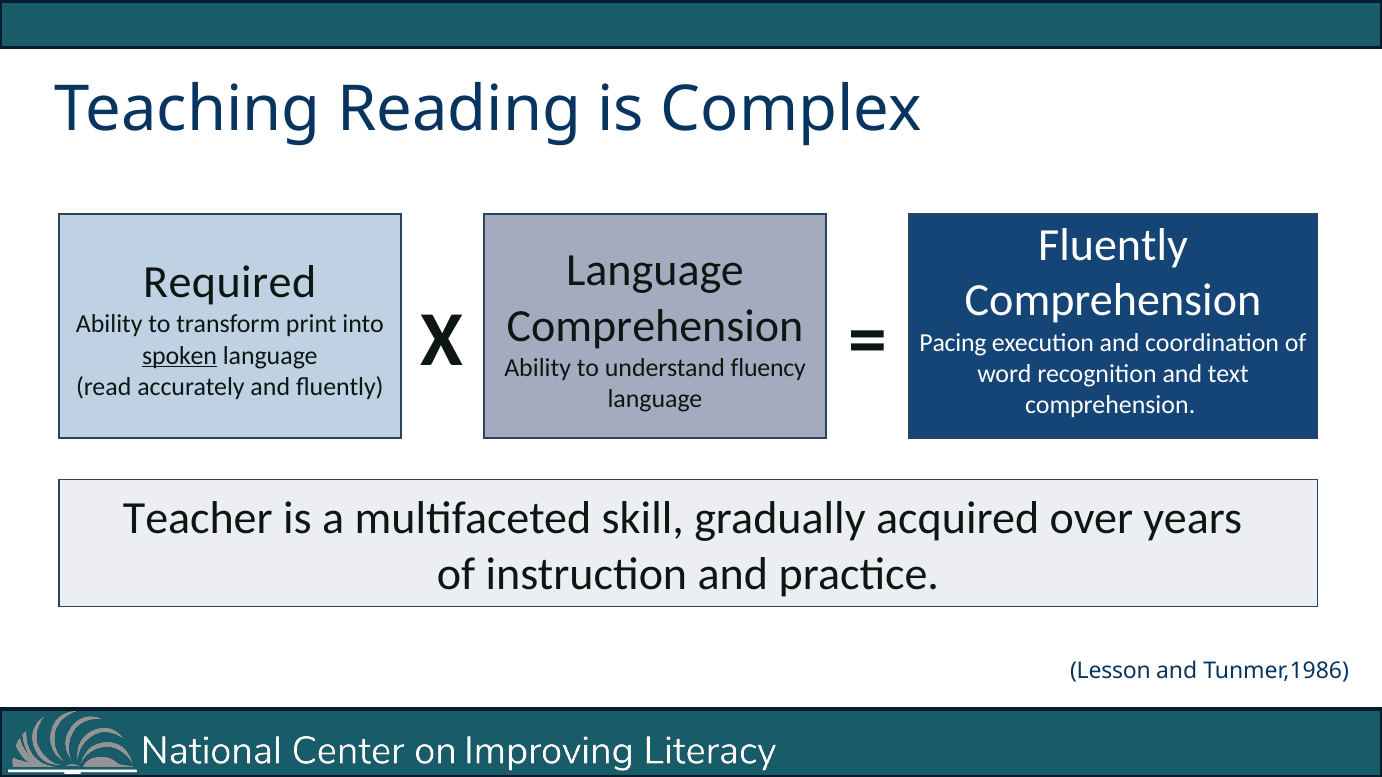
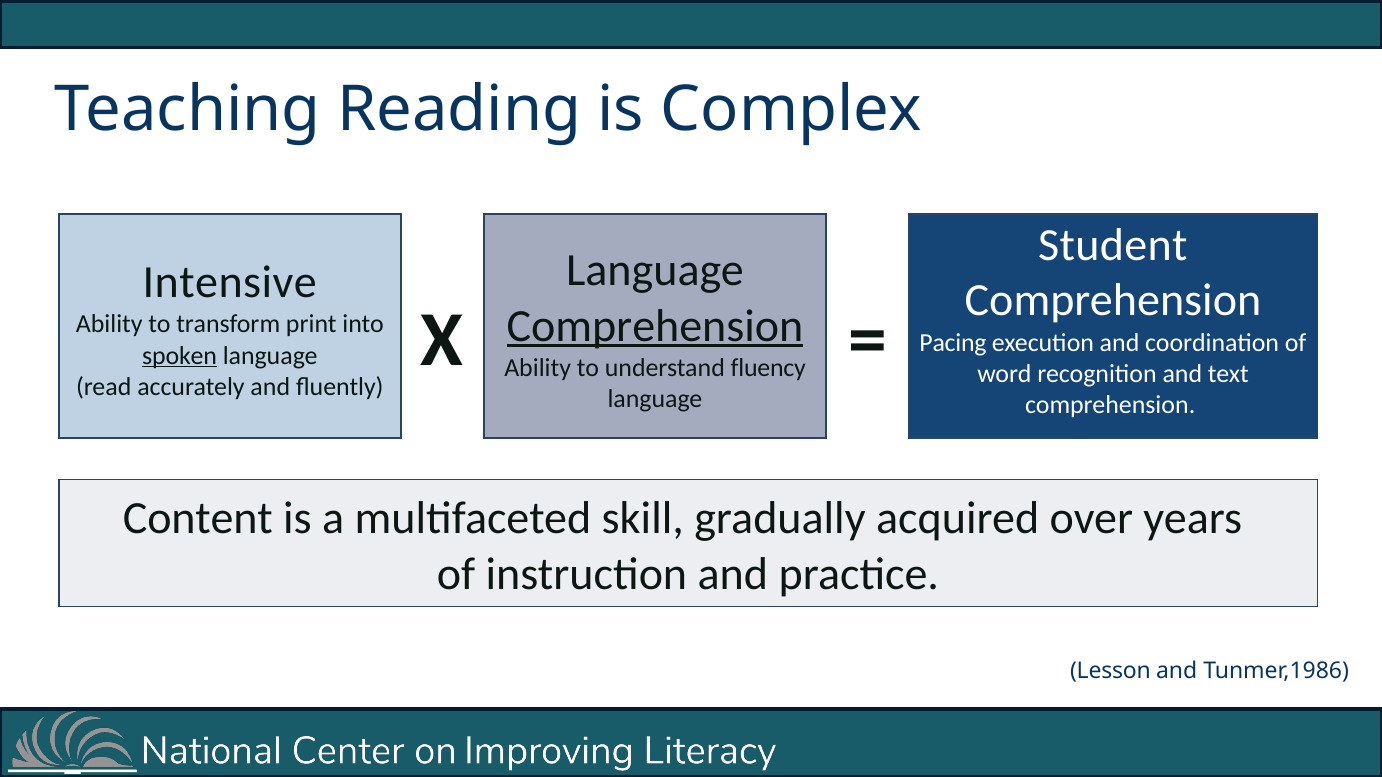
Fluently at (1113, 246): Fluently -> Student
Required: Required -> Intensive
Comprehension at (655, 326) underline: none -> present
Teacher: Teacher -> Content
